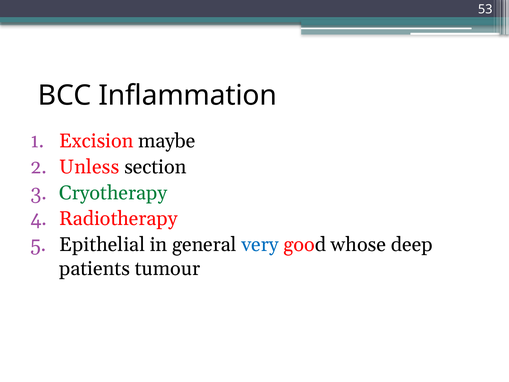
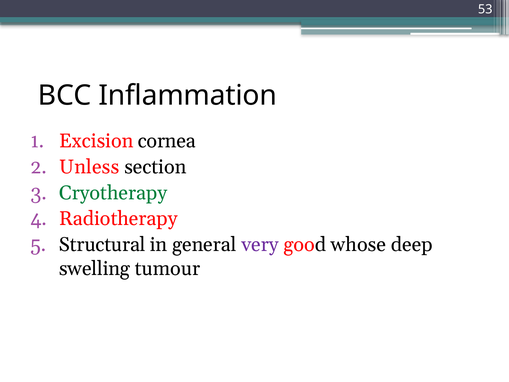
maybe: maybe -> cornea
Epithelial: Epithelial -> Structural
very colour: blue -> purple
patients: patients -> swelling
